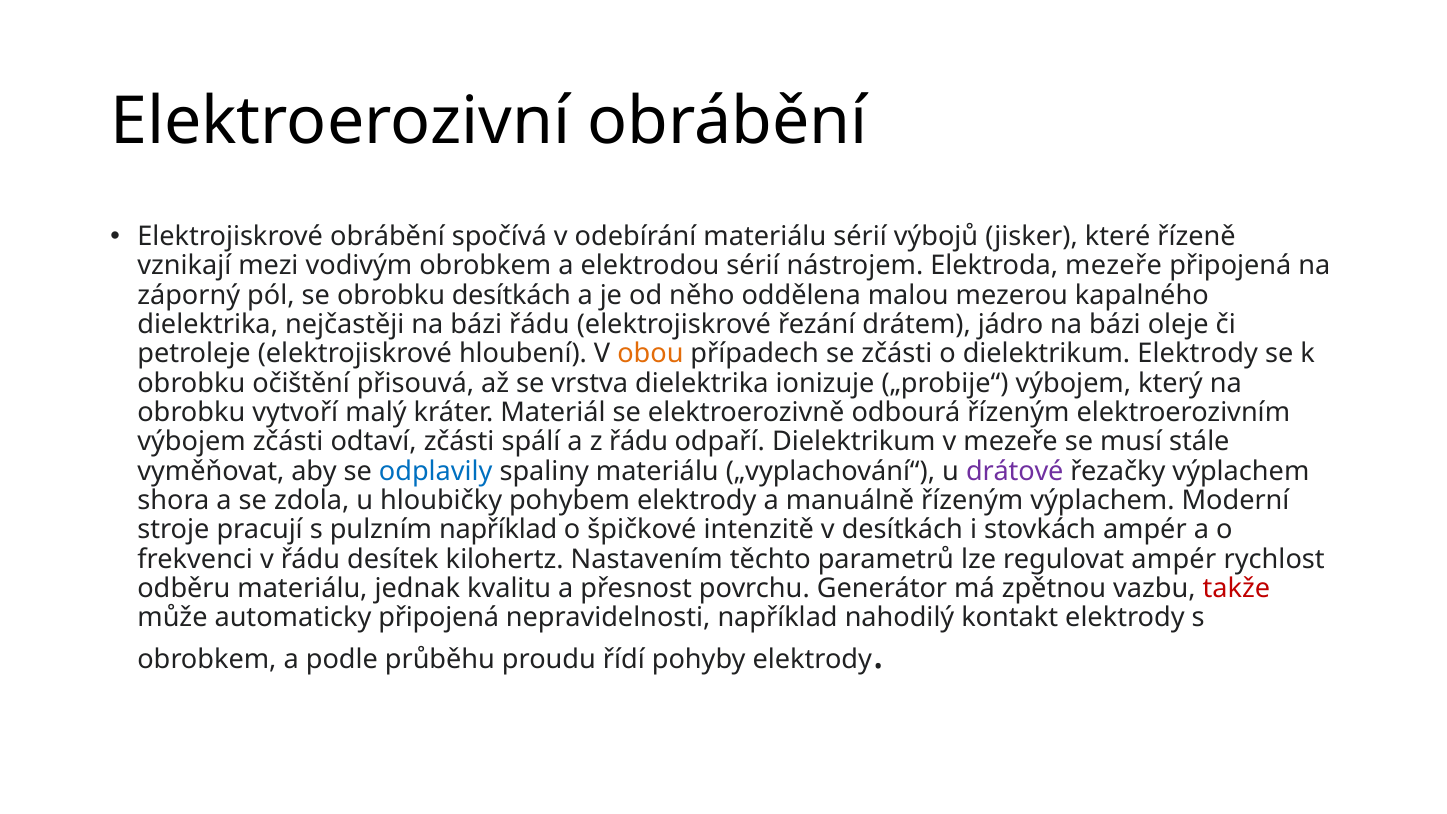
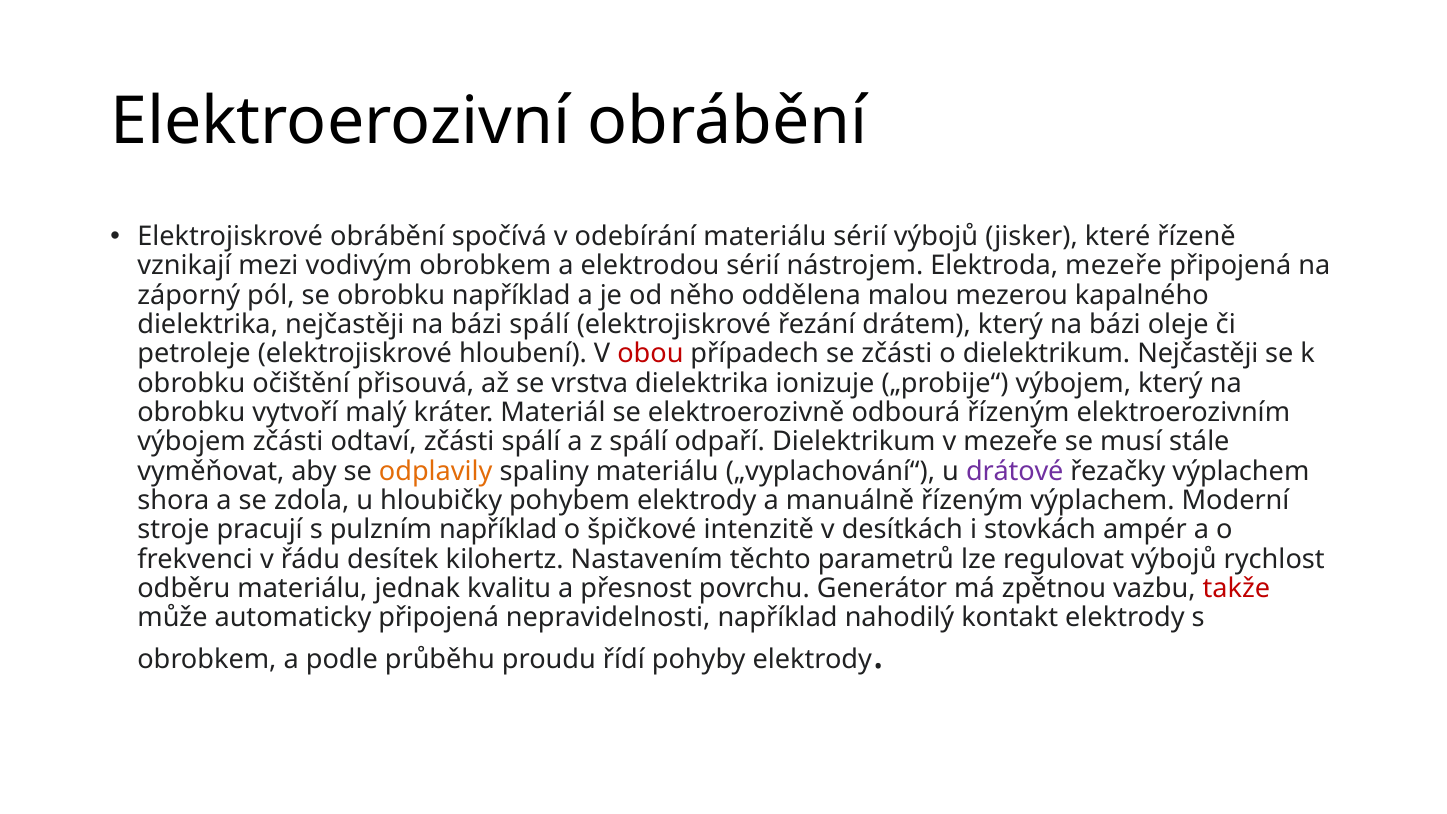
obrobku desítkách: desítkách -> například
bázi řádu: řádu -> spálí
drátem jádro: jádro -> který
obou colour: orange -> red
dielektrikum Elektrody: Elektrody -> Nejčastěji
z řádu: řádu -> spálí
odplavily colour: blue -> orange
regulovat ampér: ampér -> výbojů
